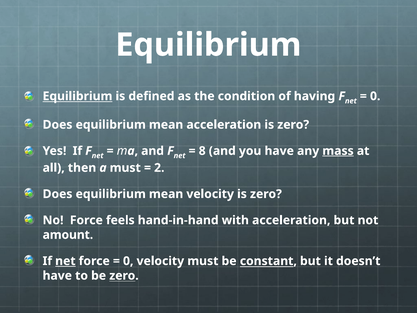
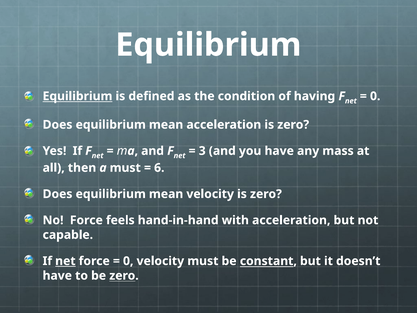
8: 8 -> 3
mass underline: present -> none
2: 2 -> 6
amount: amount -> capable
